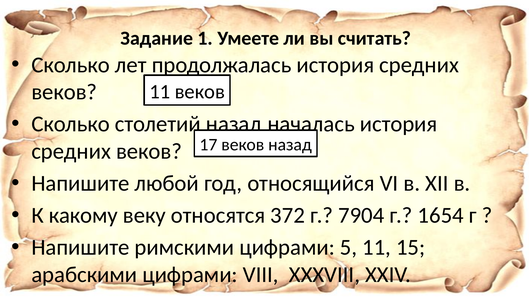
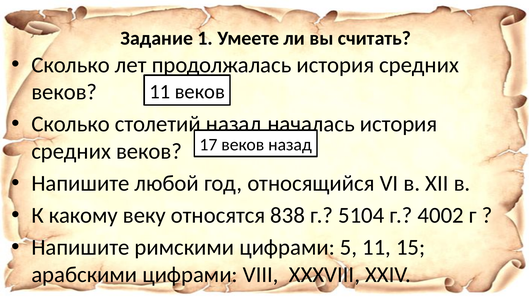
372: 372 -> 838
7904: 7904 -> 5104
1654: 1654 -> 4002
